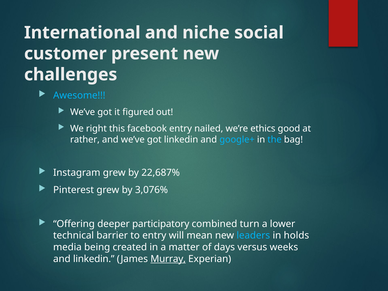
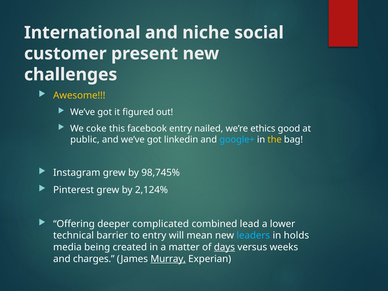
Awesome colour: light blue -> yellow
right: right -> coke
rather: rather -> public
the colour: light blue -> yellow
22,687%: 22,687% -> 98,745%
3,076%: 3,076% -> 2,124%
participatory: participatory -> complicated
turn: turn -> lead
days underline: none -> present
and linkedin: linkedin -> charges
